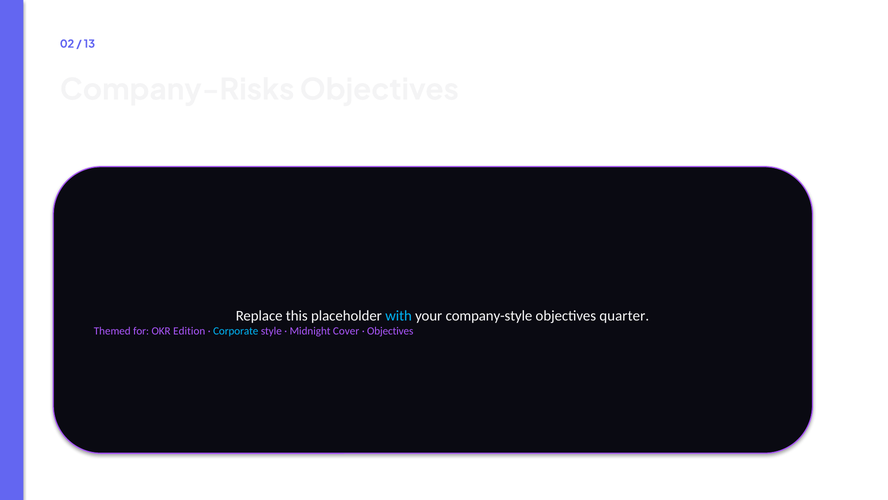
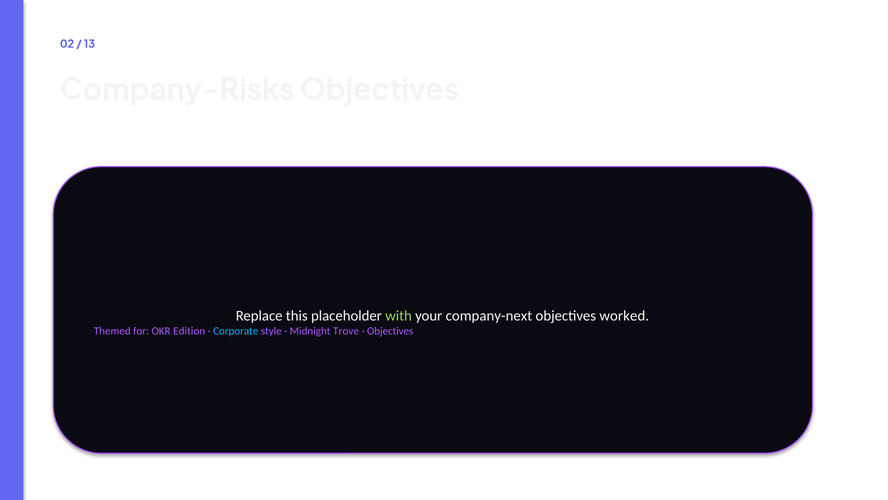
with colour: light blue -> light green
company-style: company-style -> company-next
quarter: quarter -> worked
Cover: Cover -> Trove
